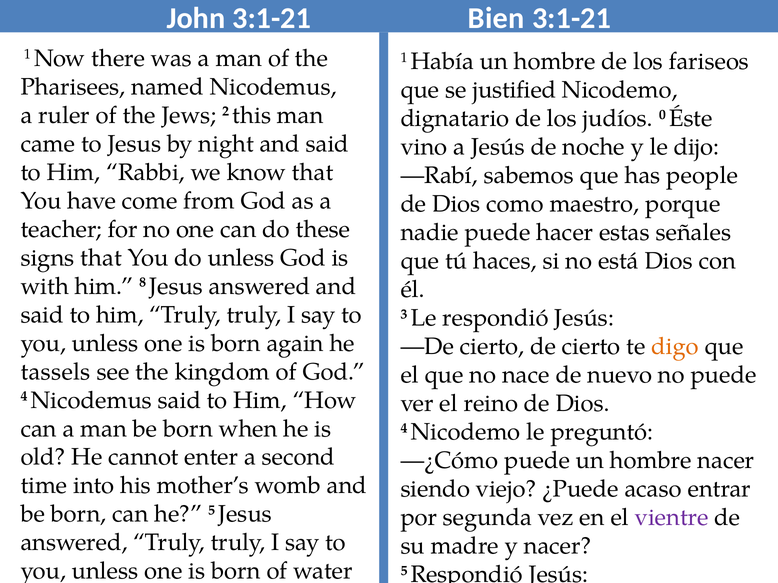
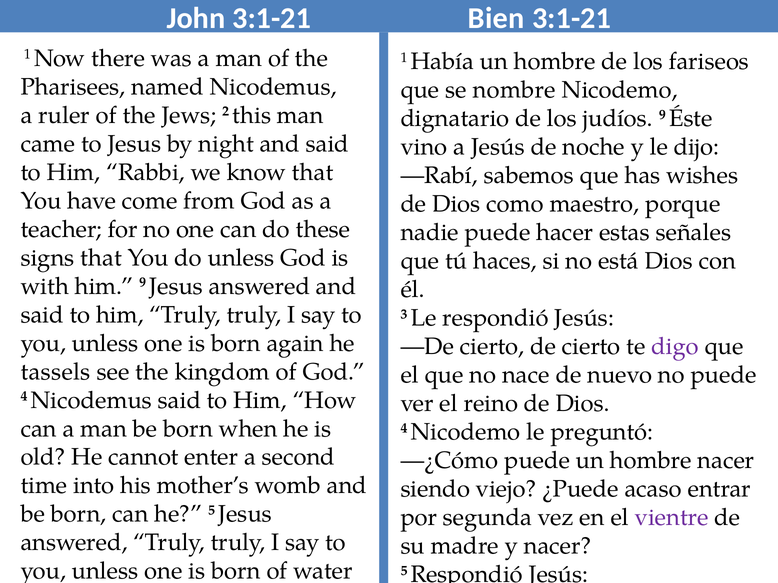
se justified: justified -> nombre
judíos 0: 0 -> 9
has people: people -> wishes
him 8: 8 -> 9
digo at (675, 347) colour: orange -> purple
